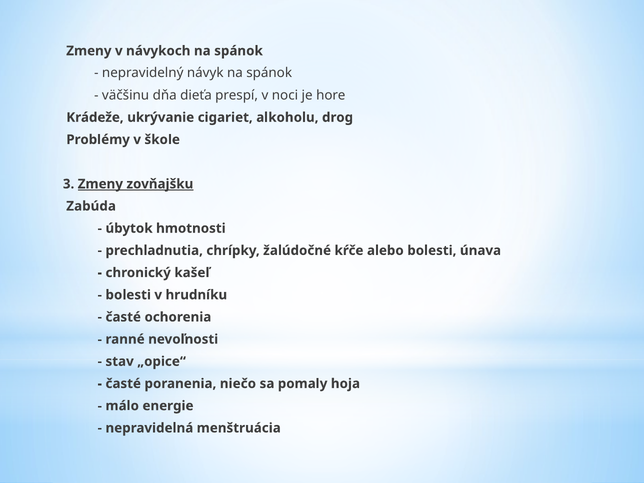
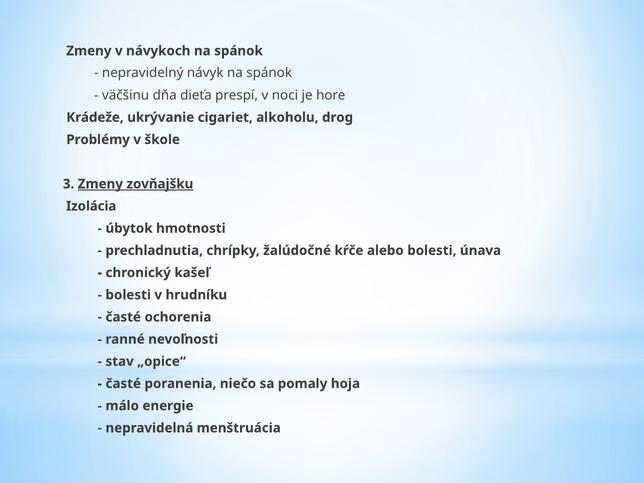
Zabúda: Zabúda -> Izolácia
